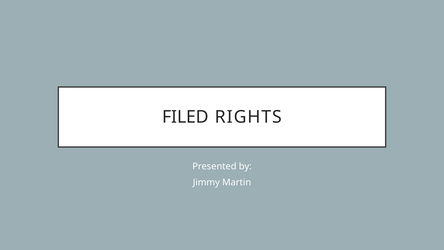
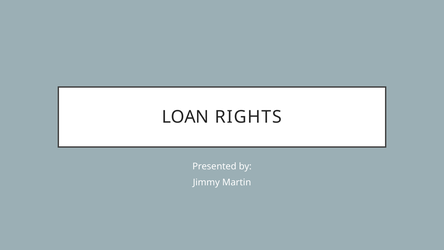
FILED: FILED -> LOAN
